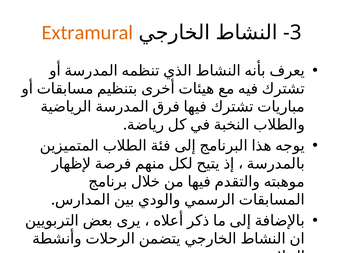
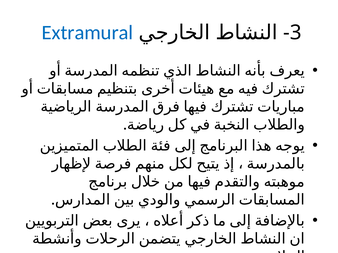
Extramural colour: orange -> blue
